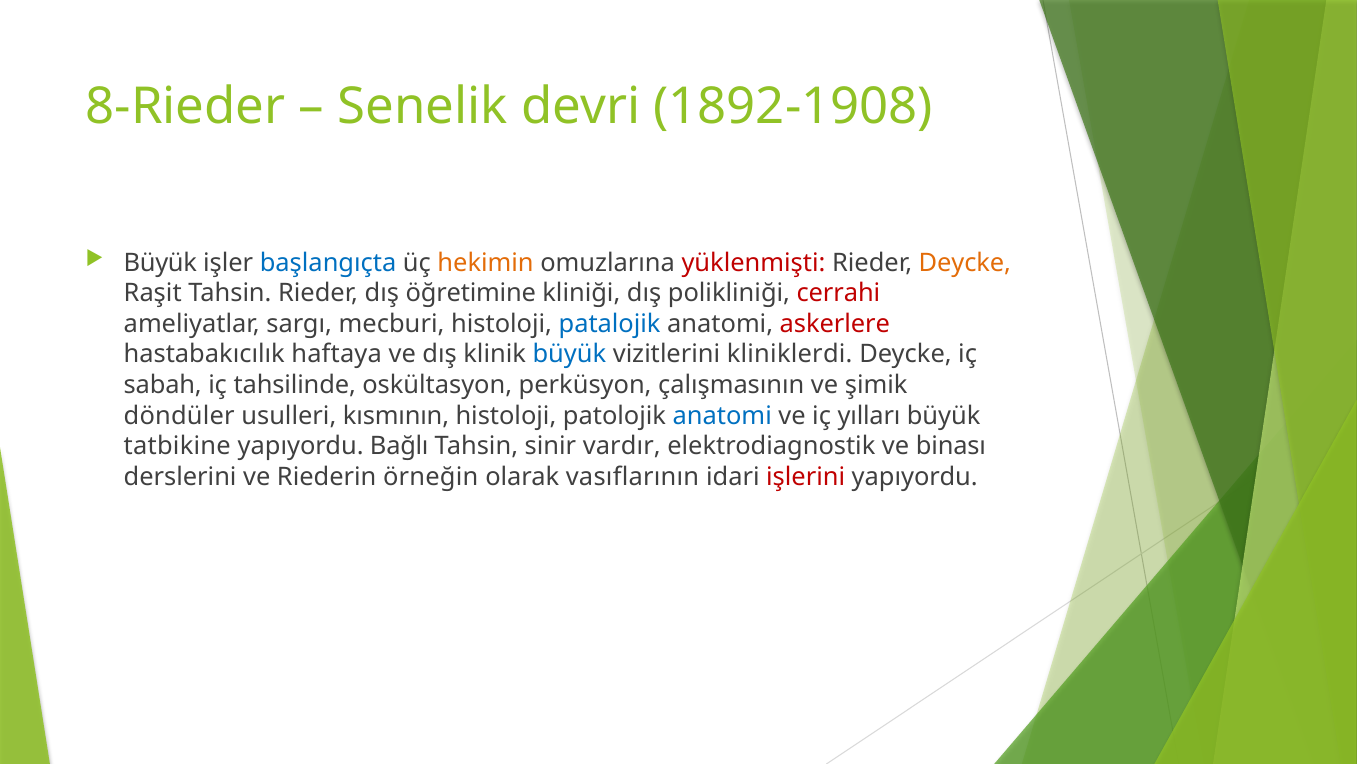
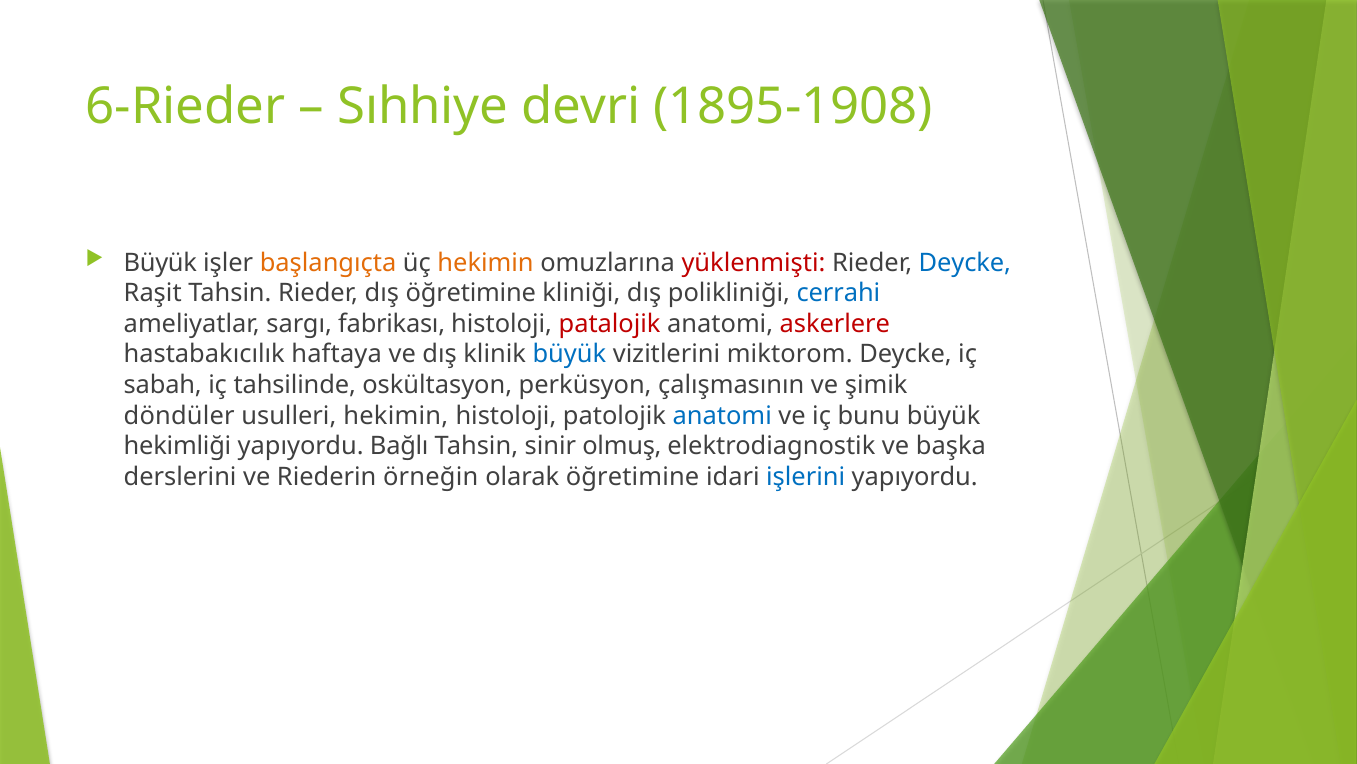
8-Rieder: 8-Rieder -> 6-Rieder
Senelik: Senelik -> Sıhhiye
1892-1908: 1892-1908 -> 1895-1908
başlangıçta colour: blue -> orange
Deycke at (965, 263) colour: orange -> blue
cerrahi colour: red -> blue
mecburi: mecburi -> fabrikası
patalojik colour: blue -> red
kliniklerdi: kliniklerdi -> miktorom
usulleri kısmının: kısmının -> hekimin
yılları: yılları -> bunu
tatbikine: tatbikine -> hekimliği
vardır: vardır -> olmuş
binası: binası -> başka
olarak vasıflarının: vasıflarının -> öğretimine
işlerini colour: red -> blue
